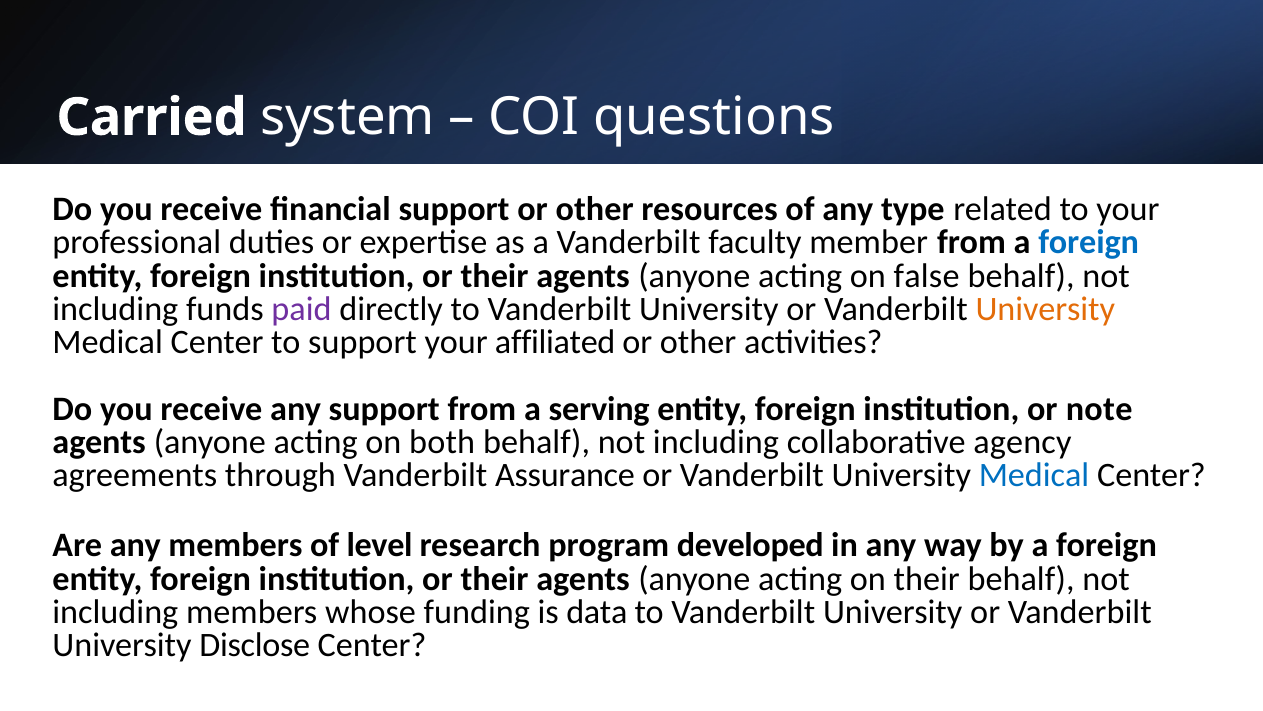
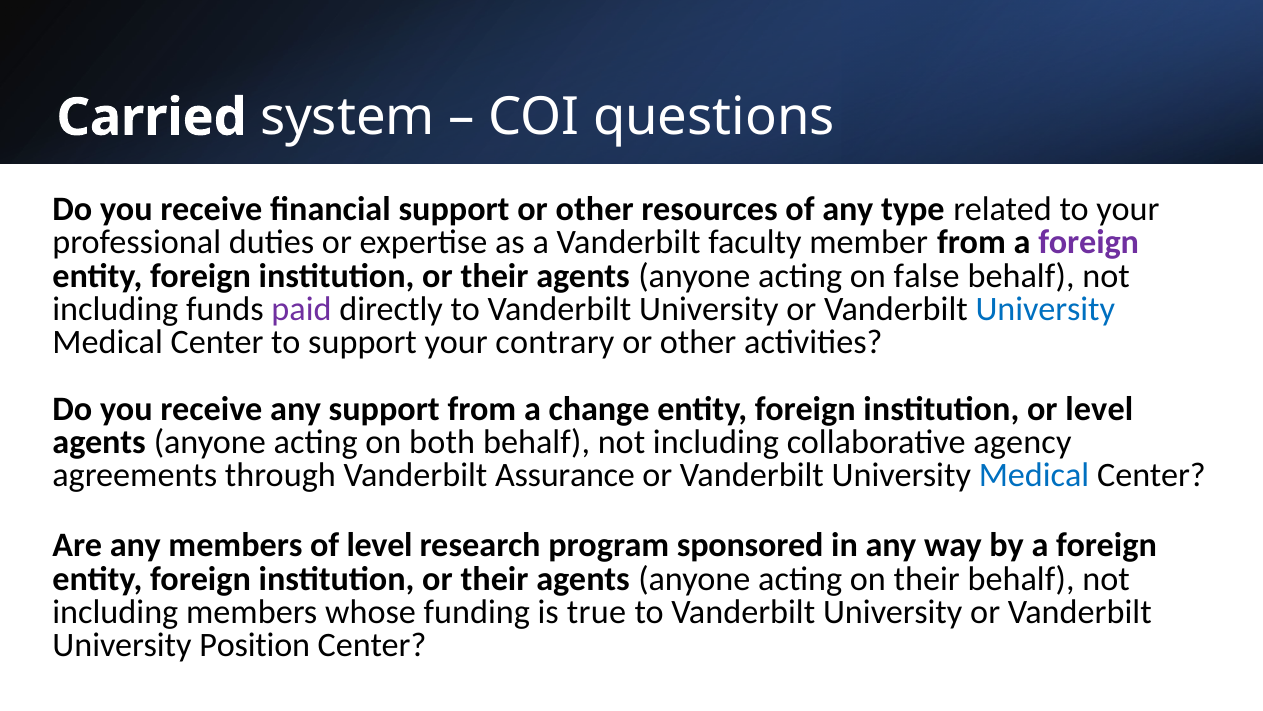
foreign at (1089, 242) colour: blue -> purple
University at (1045, 309) colour: orange -> blue
affiliated: affiliated -> contrary
serving: serving -> change
or note: note -> level
developed: developed -> sponsored
data: data -> true
Disclose: Disclose -> Position
